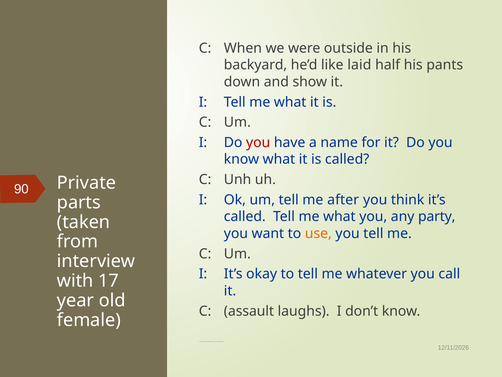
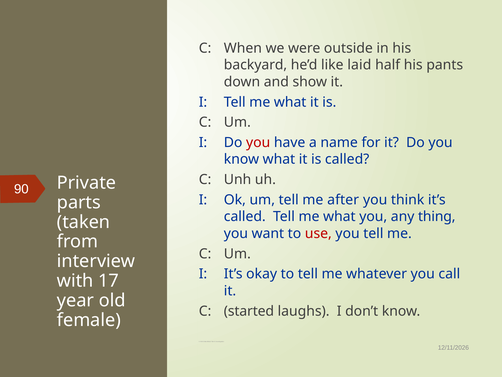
party: party -> thing
use colour: orange -> red
assault: assault -> started
